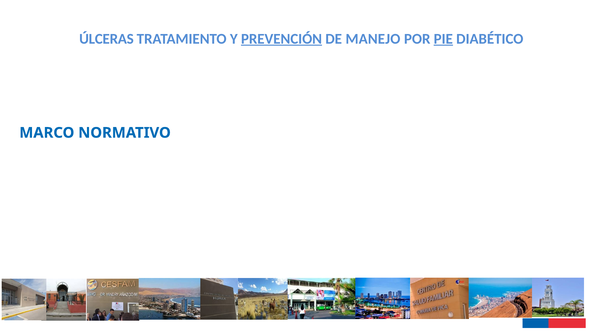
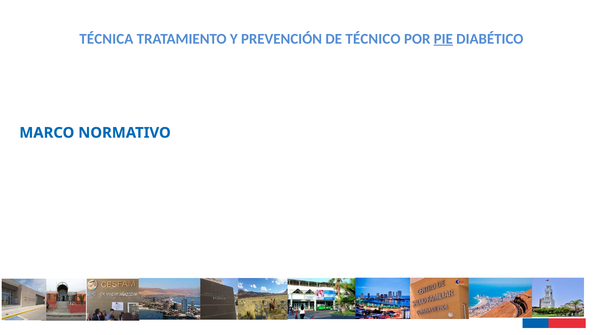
ÚLCERAS: ÚLCERAS -> TÉCNICA
PREVENCIÓN underline: present -> none
MANEJO: MANEJO -> TÉCNICO
